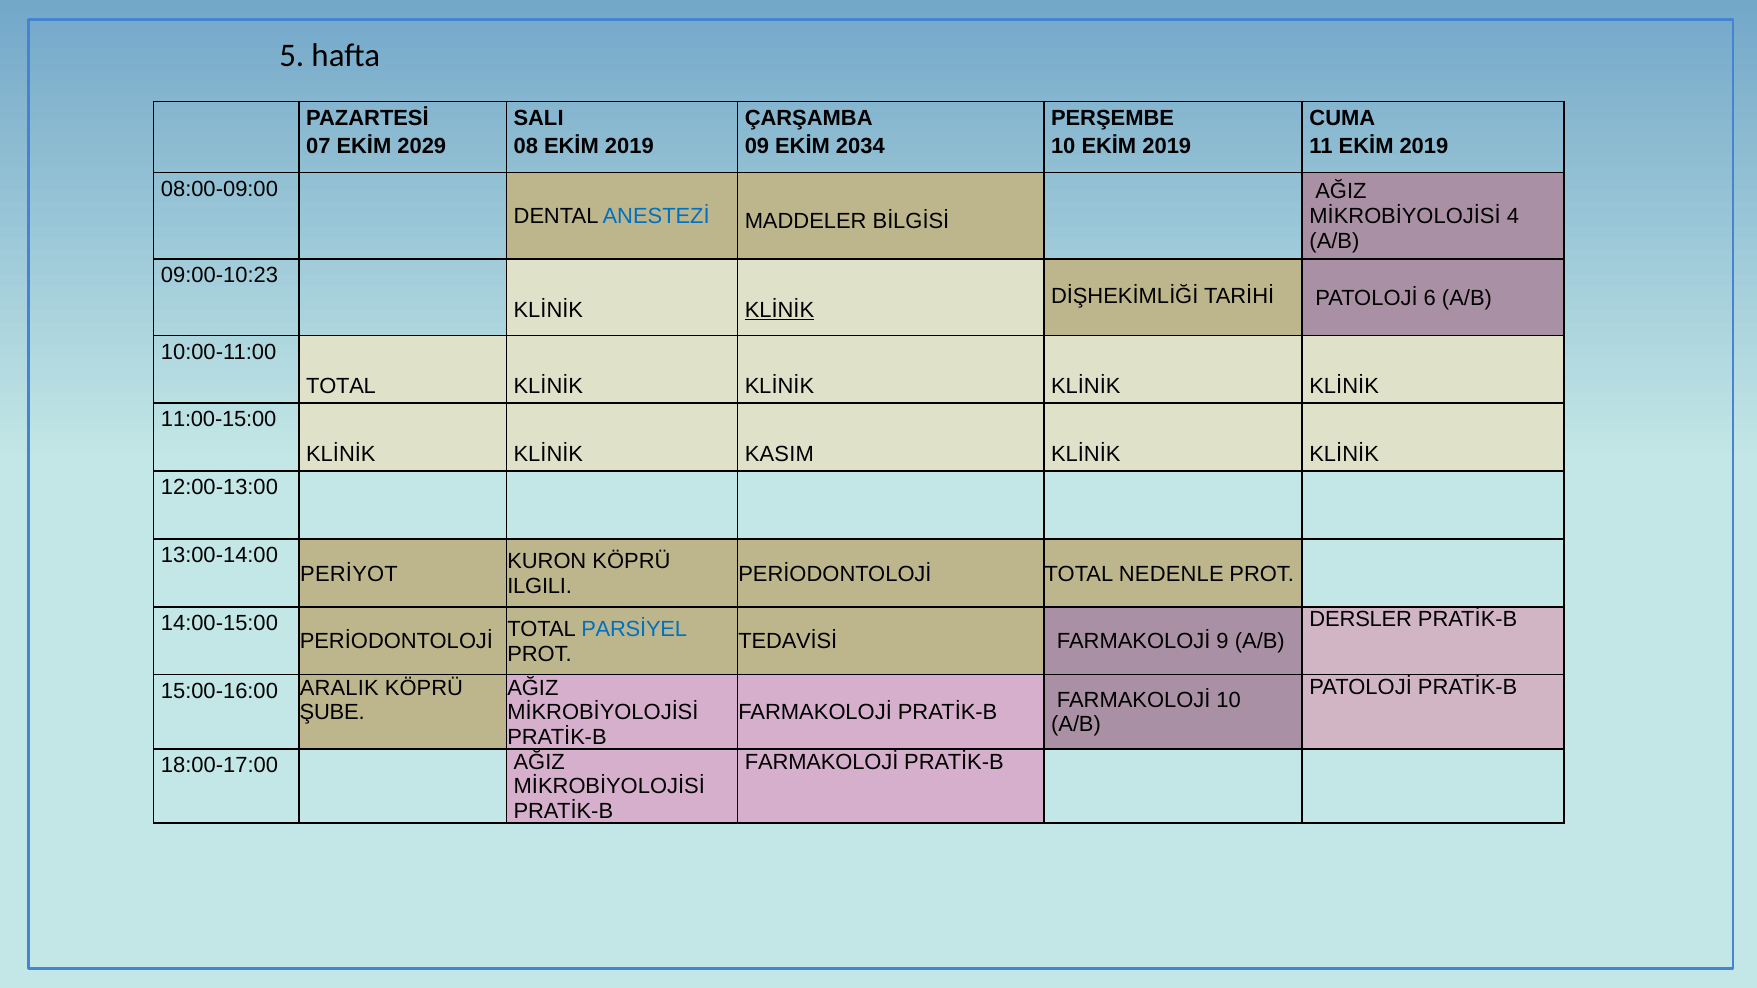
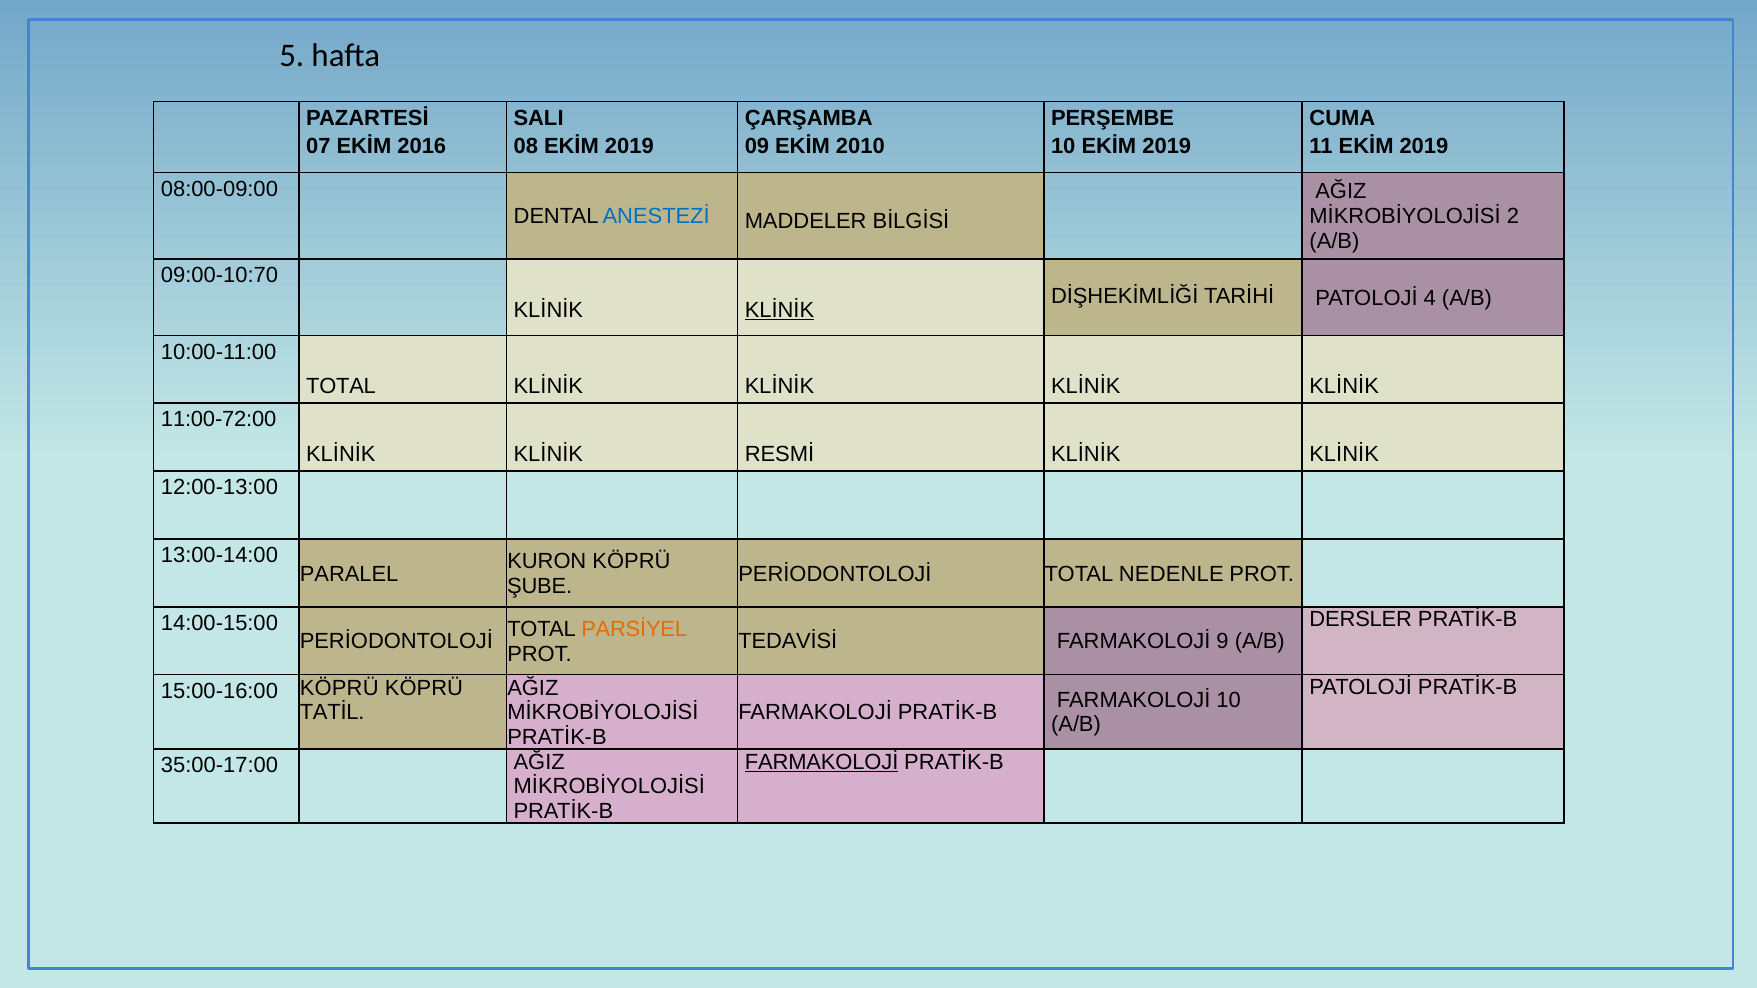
2029: 2029 -> 2016
2034: 2034 -> 2010
4: 4 -> 2
09:00-10:23: 09:00-10:23 -> 09:00-10:70
6: 6 -> 4
11:00-15:00: 11:00-15:00 -> 11:00-72:00
KASIM: KASIM -> RESMİ
PERİYOT: PERİYOT -> PARALEL
ILGILI: ILGILI -> ŞUBE
PARSİYEL colour: blue -> orange
15:00-16:00 ARALIK: ARALIK -> KÖPRÜ
ŞUBE: ŞUBE -> TATİL
FARMAKOLOJİ at (822, 762) underline: none -> present
18:00-17:00: 18:00-17:00 -> 35:00-17:00
